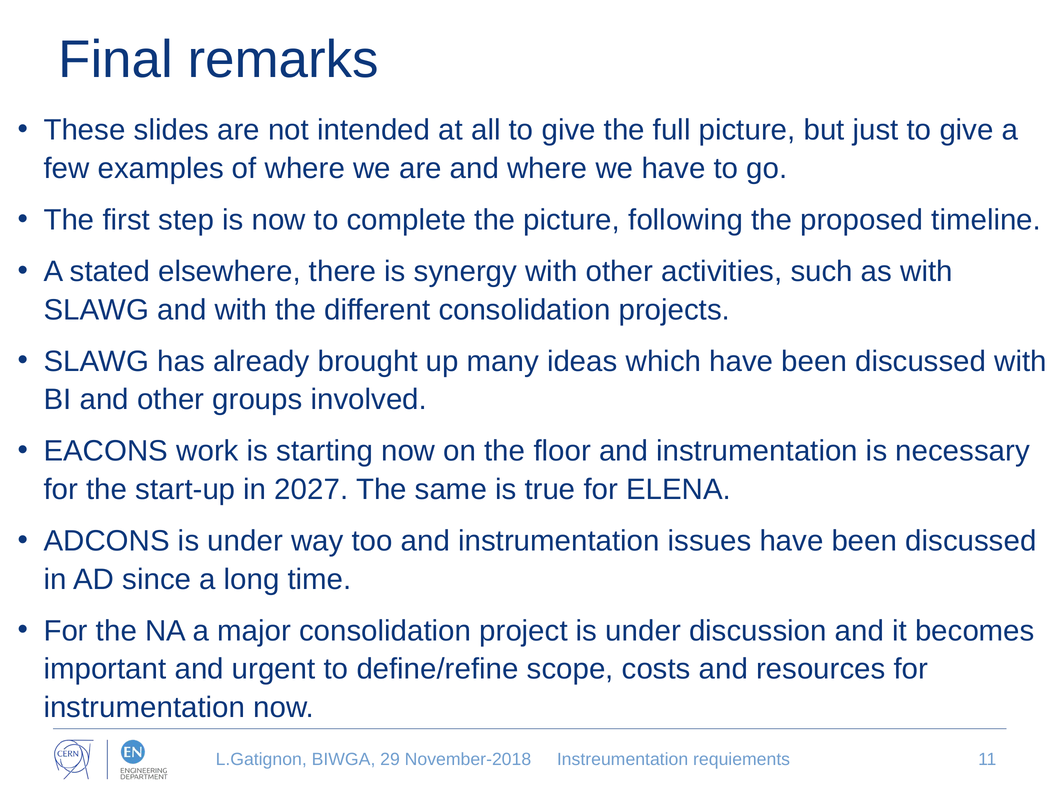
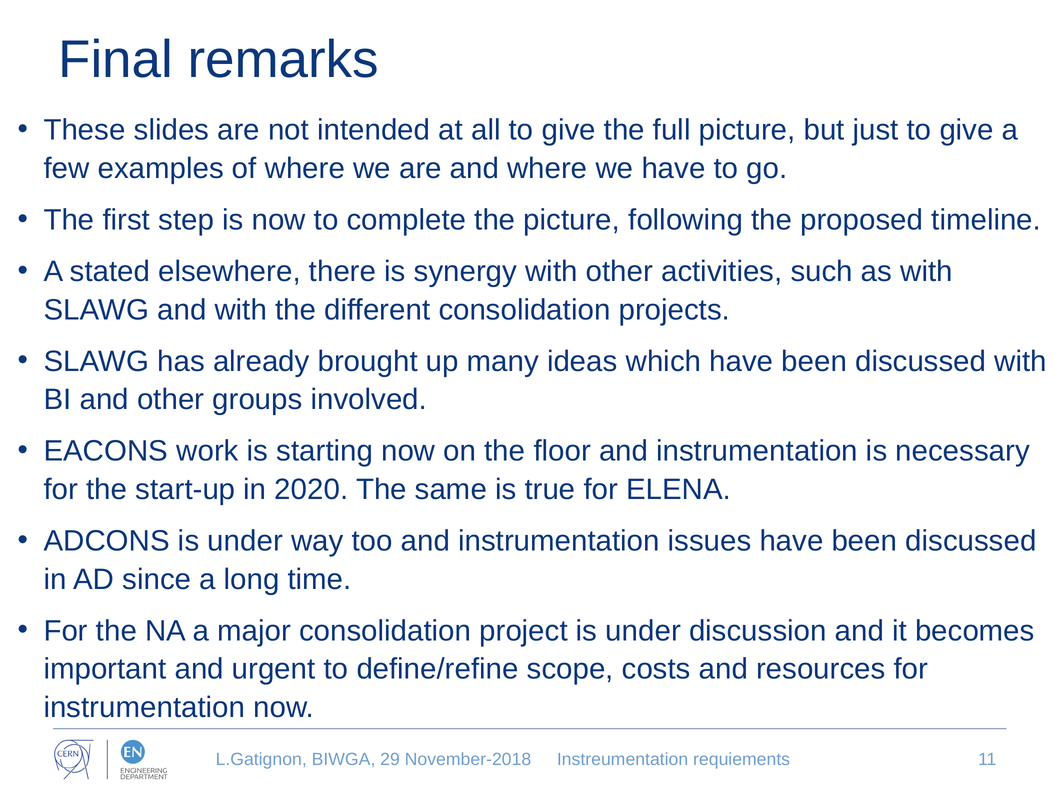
2027: 2027 -> 2020
